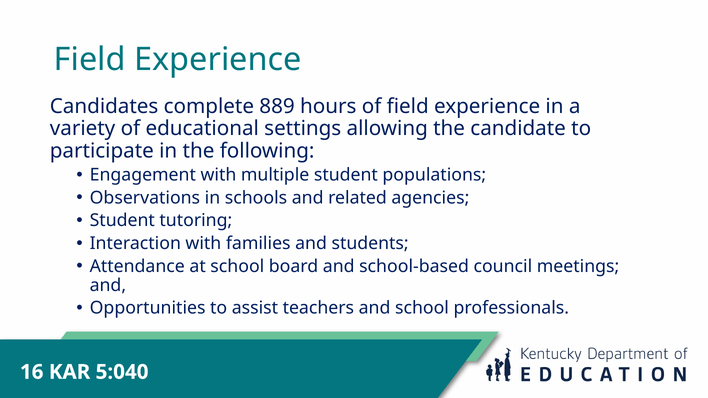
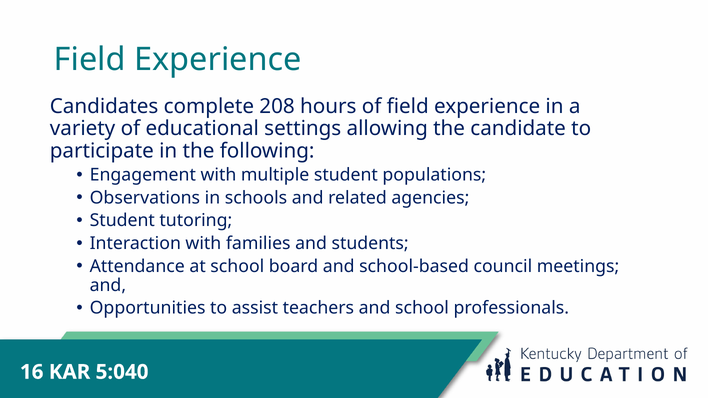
889: 889 -> 208
